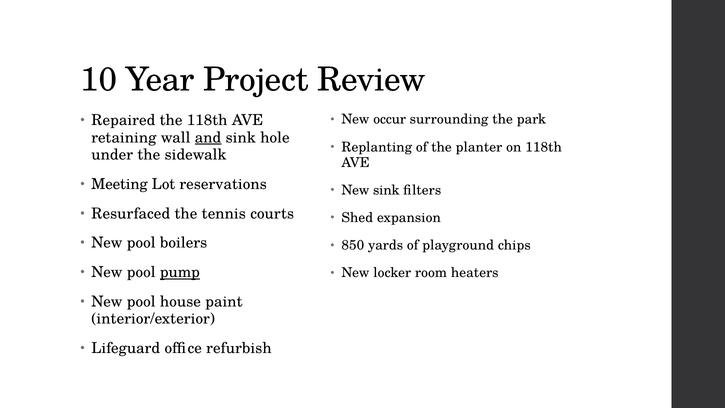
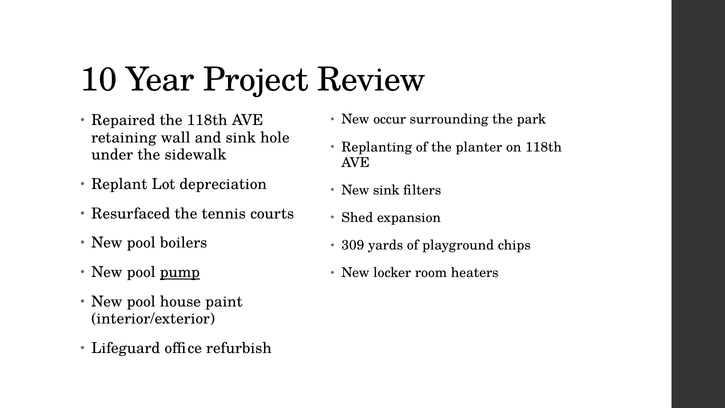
and underline: present -> none
Meeting: Meeting -> Replant
reservations: reservations -> depreciation
850: 850 -> 309
